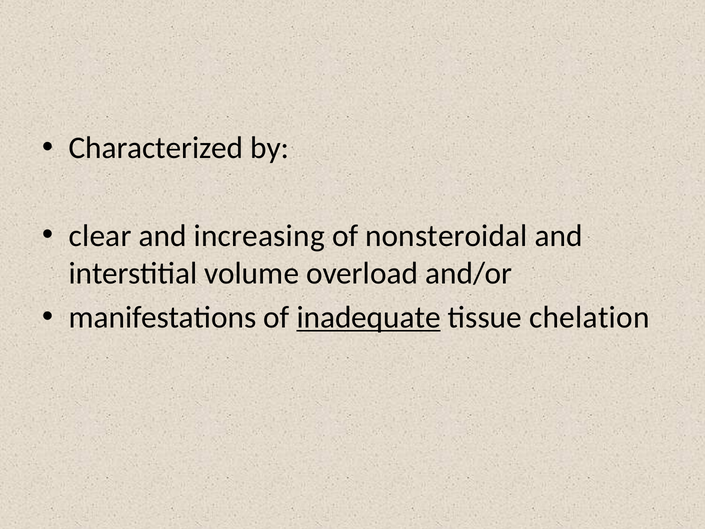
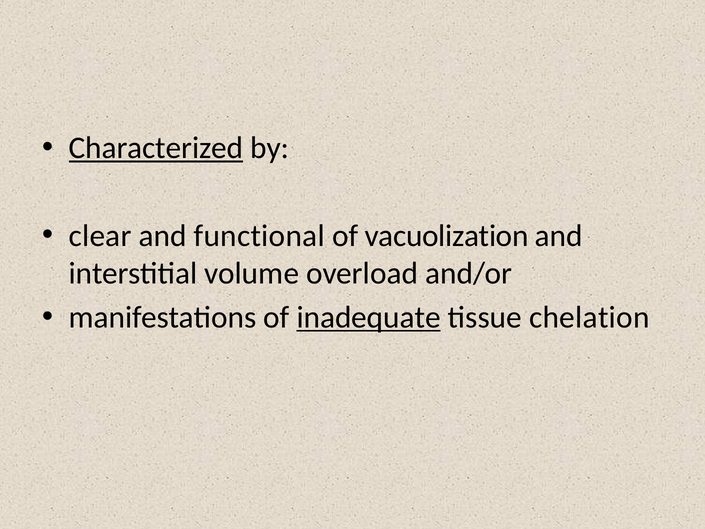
Characterized underline: none -> present
increasing: increasing -> functional
nonsteroidal: nonsteroidal -> vacuolization
